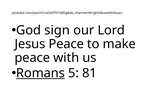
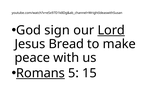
Lord underline: none -> present
Jesus Peace: Peace -> Bread
81: 81 -> 15
